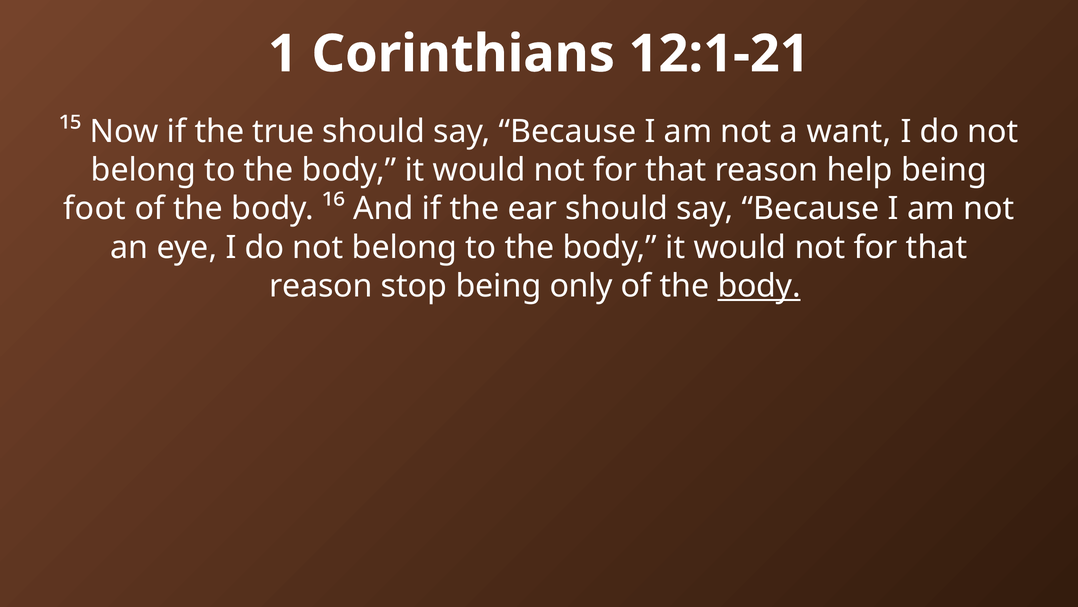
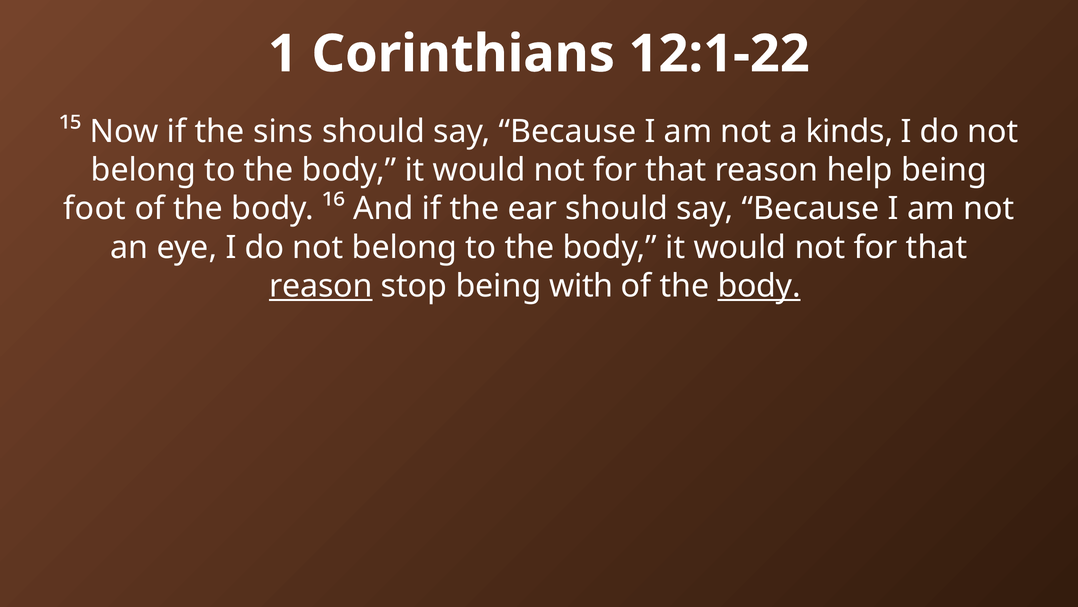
12:1-21: 12:1-21 -> 12:1-22
true: true -> sins
want: want -> kinds
reason at (321, 286) underline: none -> present
only: only -> with
